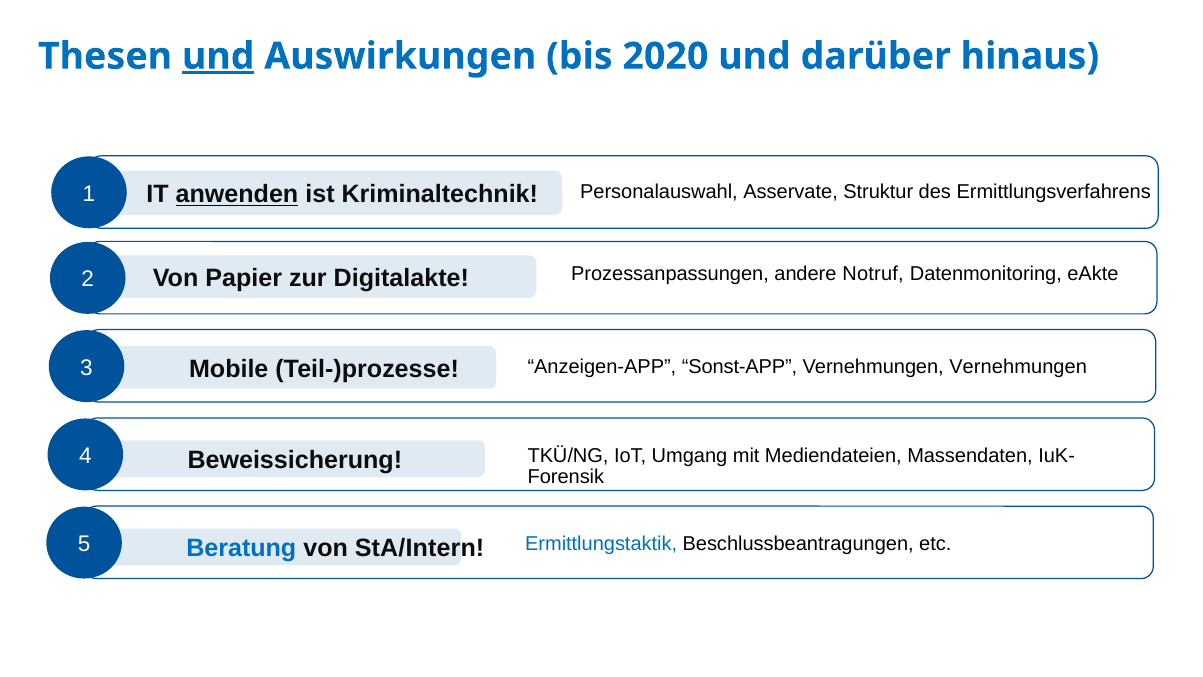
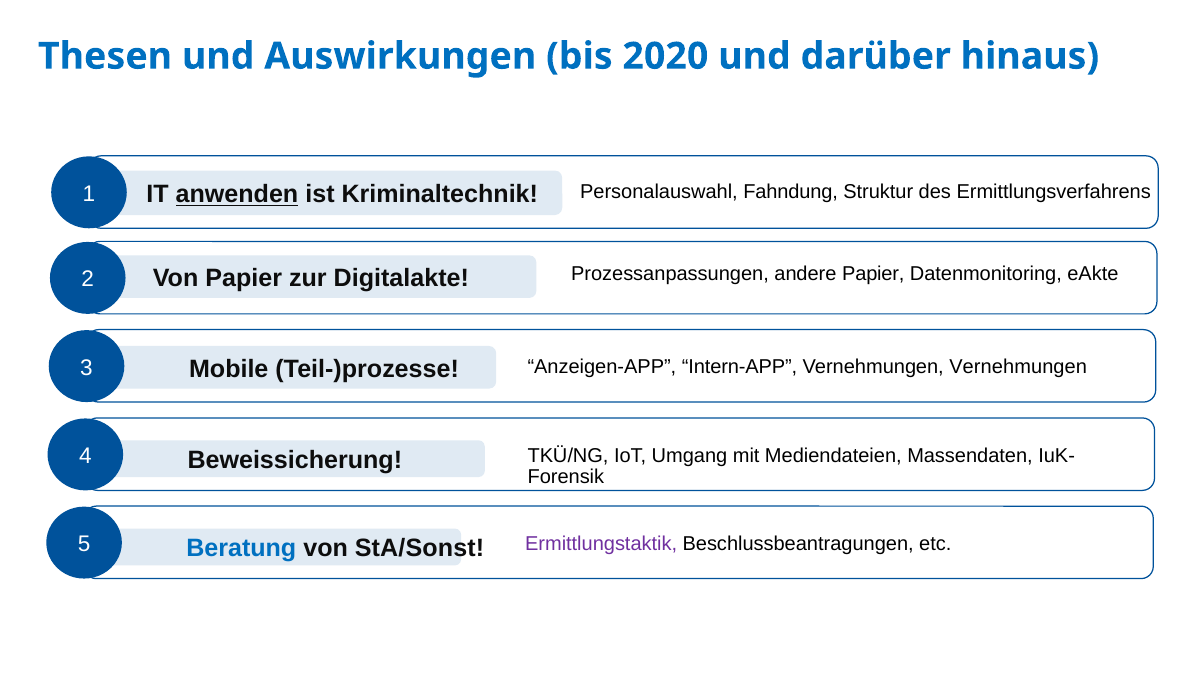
und at (218, 56) underline: present -> none
Asservate: Asservate -> Fahndung
andere Notruf: Notruf -> Papier
Sonst-APP: Sonst-APP -> Intern-APP
Ermittlungstaktik colour: blue -> purple
StA/Intern: StA/Intern -> StA/Sonst
